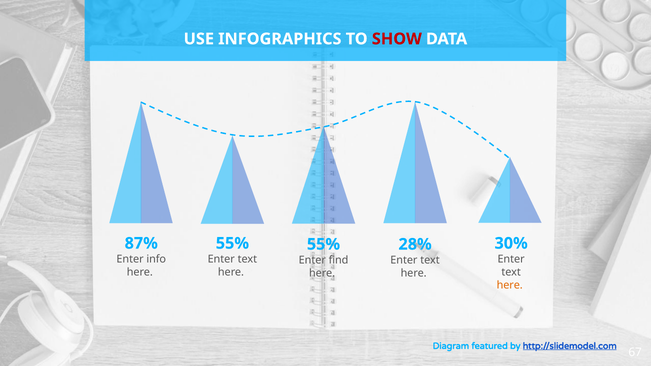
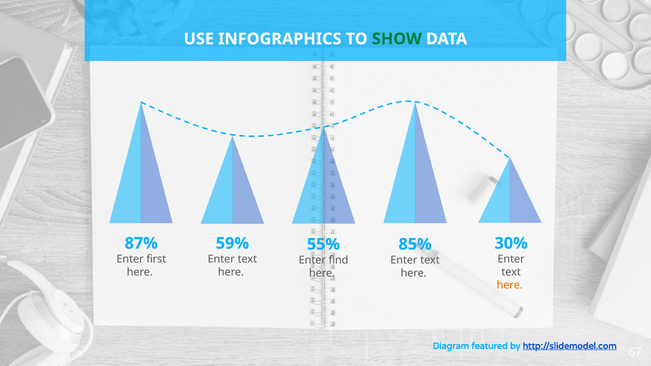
SHOW colour: red -> green
55% at (232, 243): 55% -> 59%
28%: 28% -> 85%
info: info -> first
